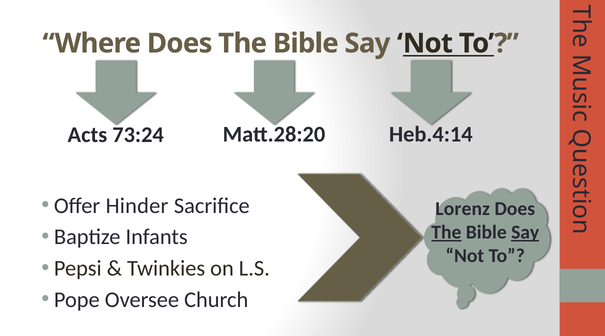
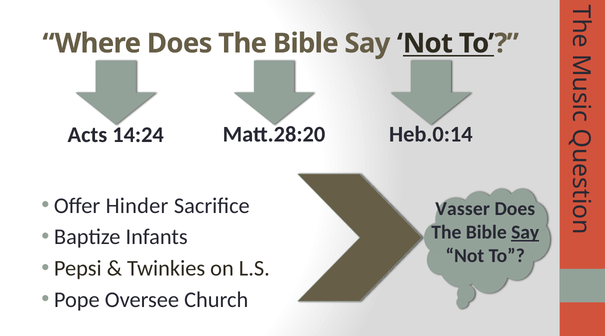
73:24: 73:24 -> 14:24
Heb.4:14: Heb.4:14 -> Heb.0:14
Lorenz: Lorenz -> Vasser
The at (446, 232) underline: present -> none
